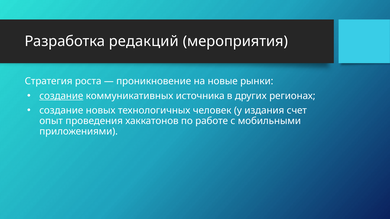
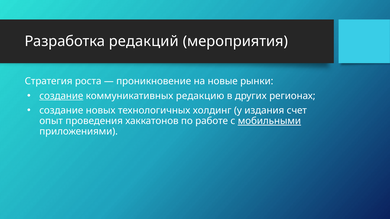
источника: источника -> редакцию
человек: человек -> холдинг
мобильными underline: none -> present
